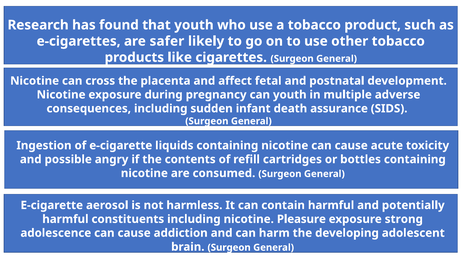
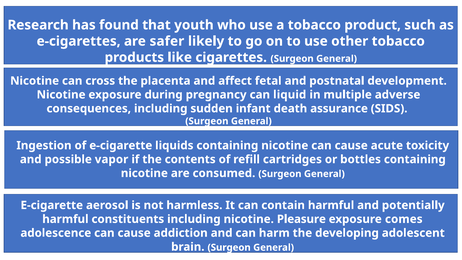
can youth: youth -> liquid
angry: angry -> vapor
strong: strong -> comes
